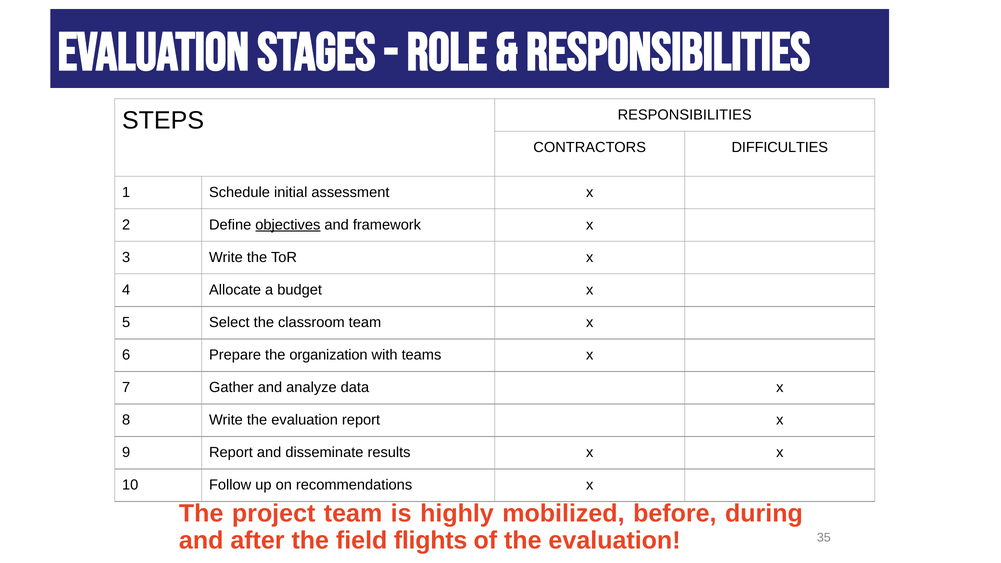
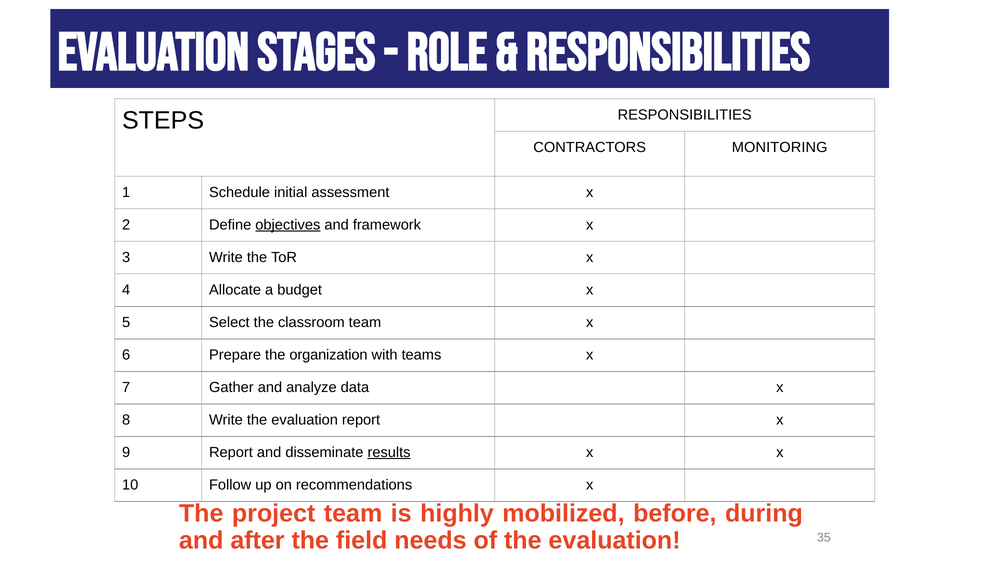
DIFFICULTIES: DIFFICULTIES -> MONITORING
results underline: none -> present
flights: flights -> needs
